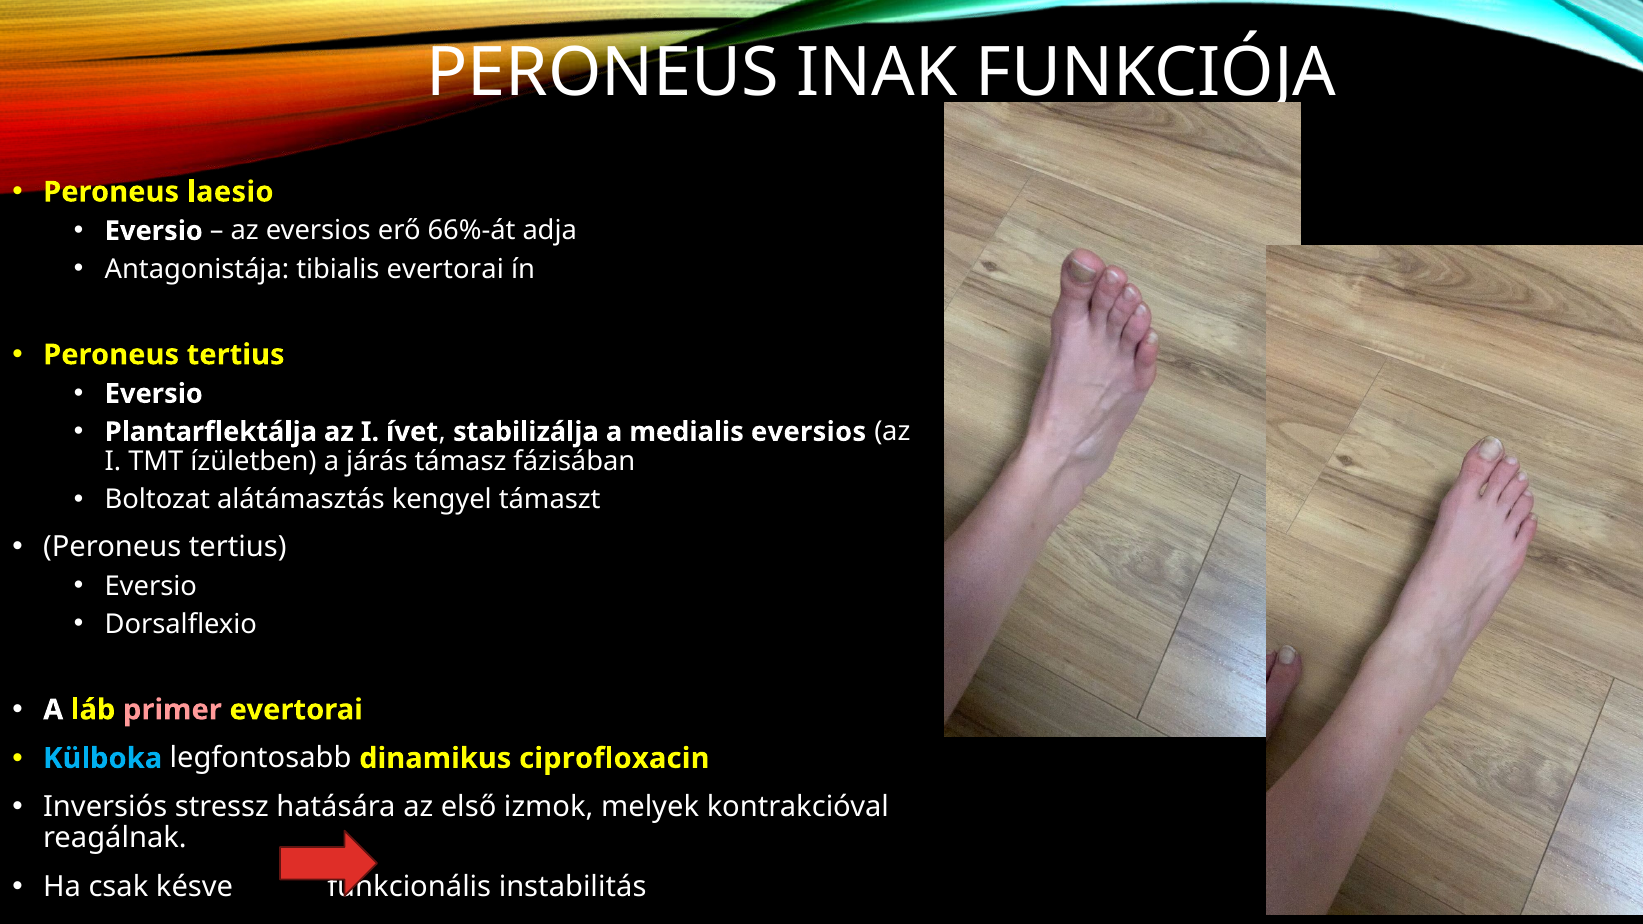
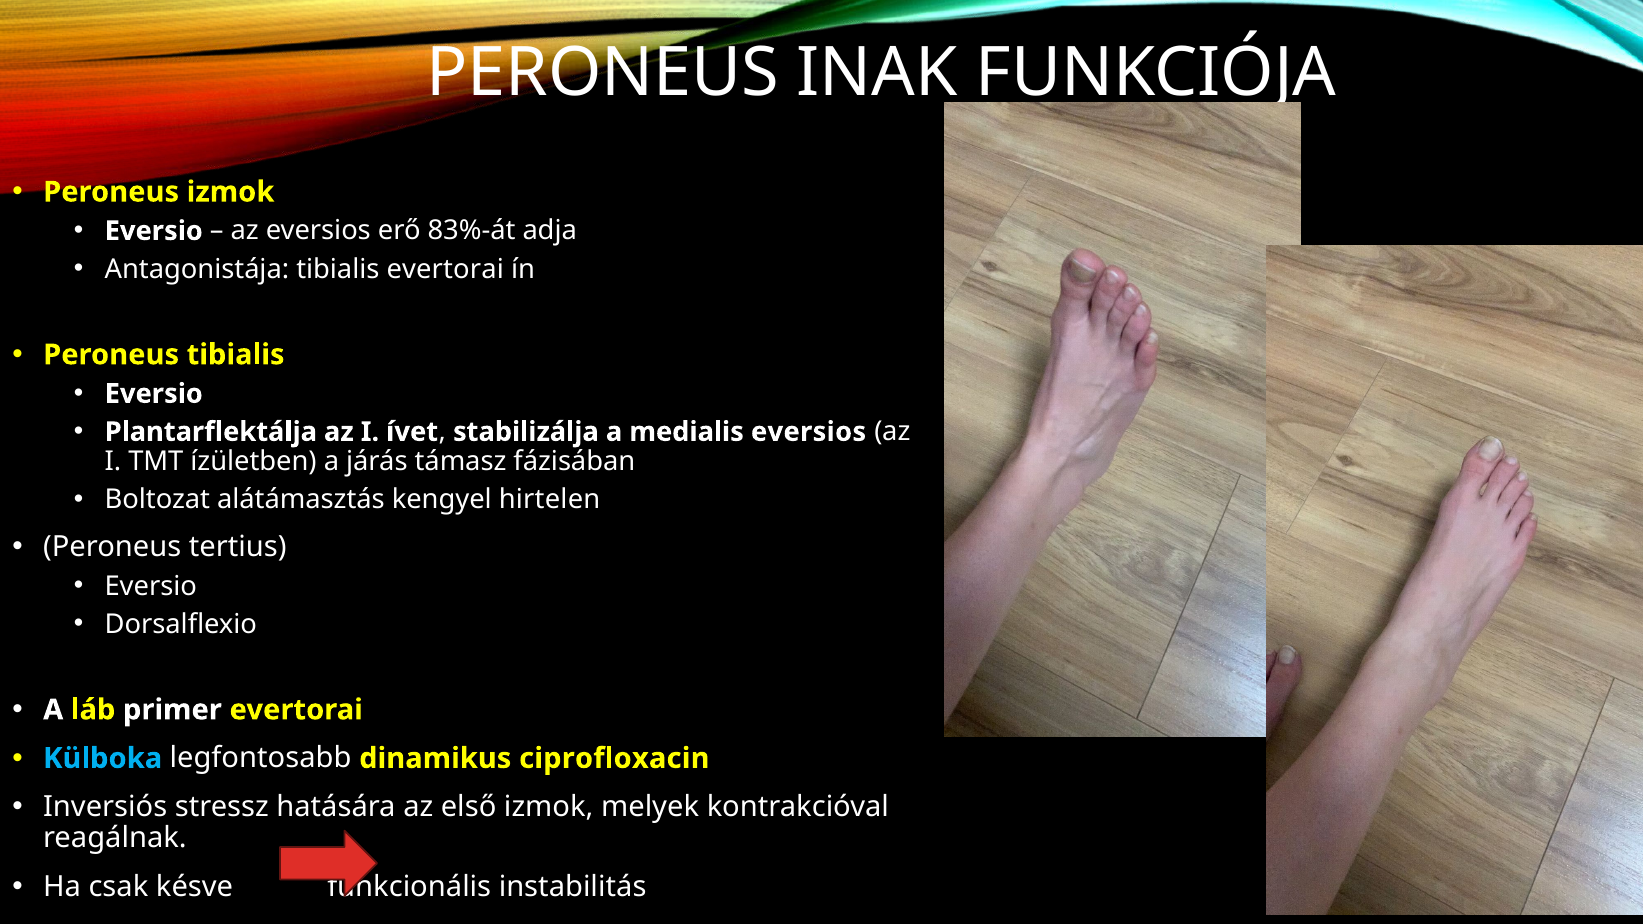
Peroneus laesio: laesio -> izmok
66%-át: 66%-át -> 83%-át
tertius at (236, 355): tertius -> tibialis
támaszt: támaszt -> hirtelen
primer colour: pink -> white
